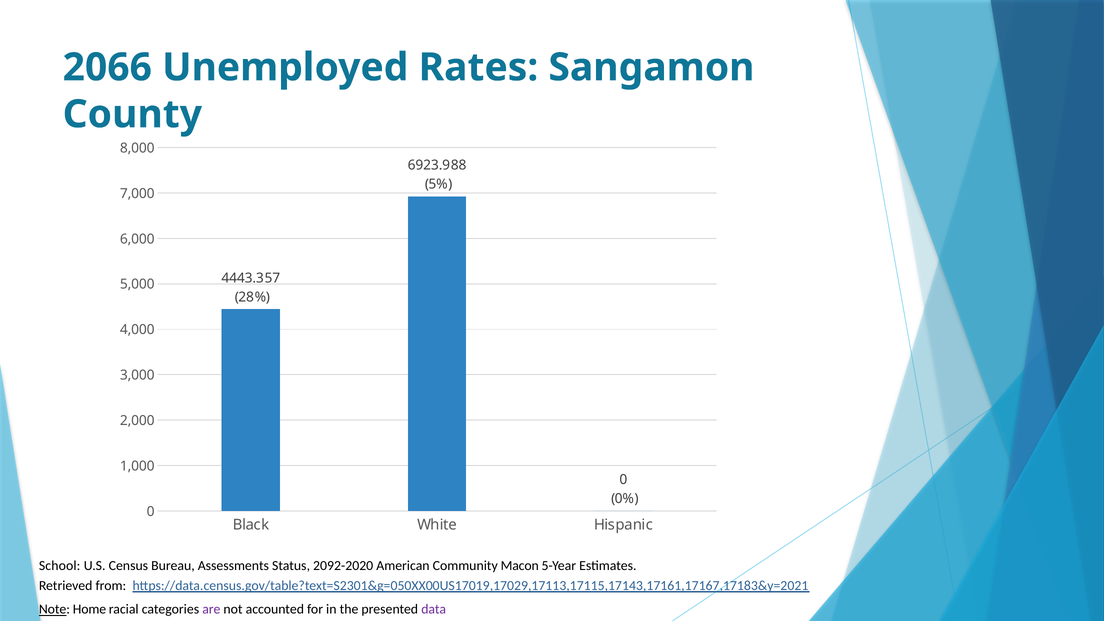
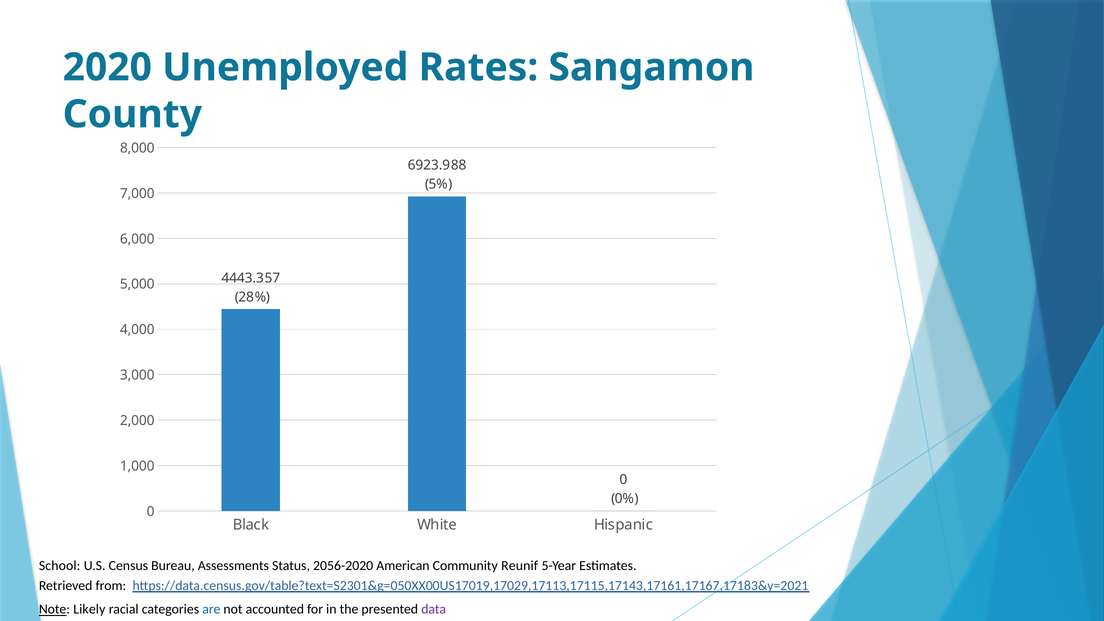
2066: 2066 -> 2020
2092-2020: 2092-2020 -> 2056-2020
Macon: Macon -> Reunif
Home: Home -> Likely
are colour: purple -> blue
